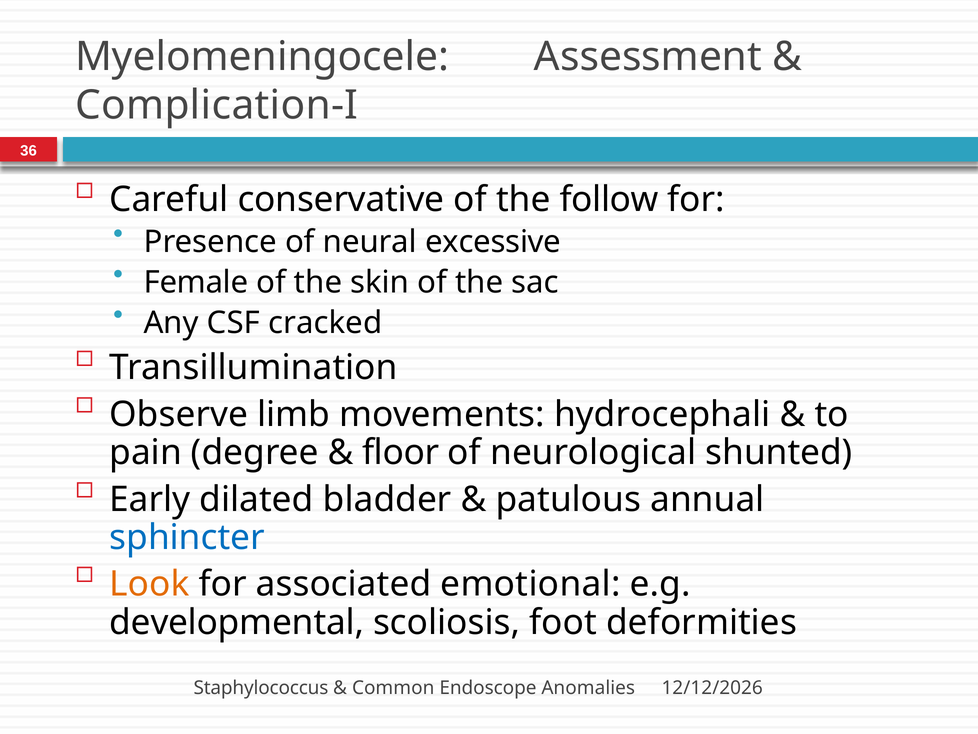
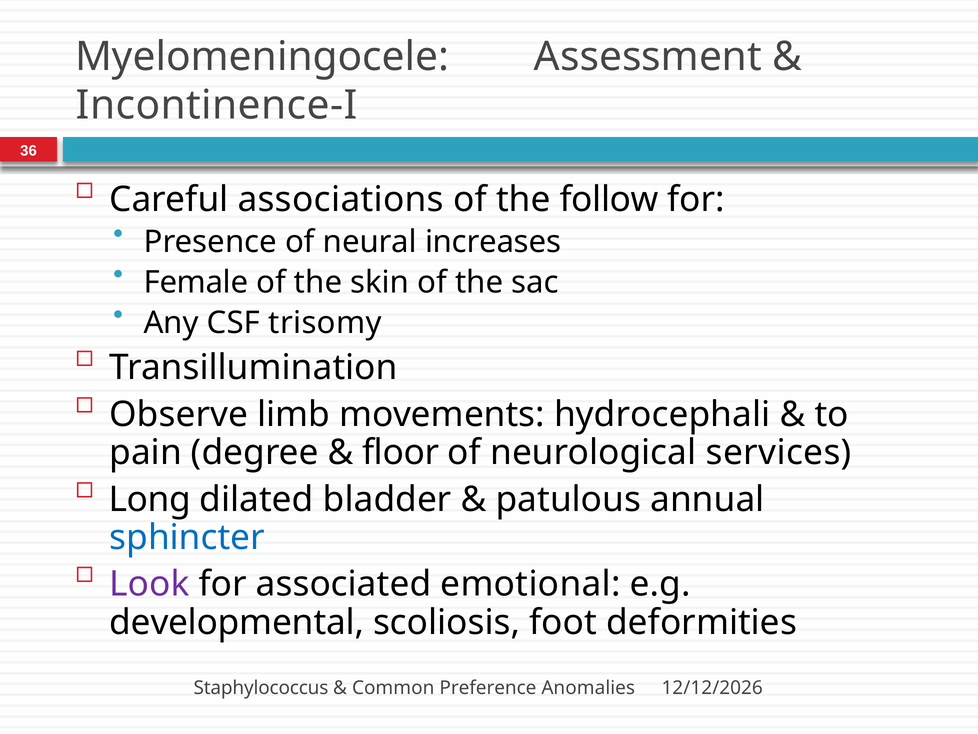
Complication-I: Complication-I -> Incontinence-I
conservative: conservative -> associations
excessive: excessive -> increases
cracked: cracked -> trisomy
shunted: shunted -> services
Early: Early -> Long
Look colour: orange -> purple
Endoscope: Endoscope -> Preference
